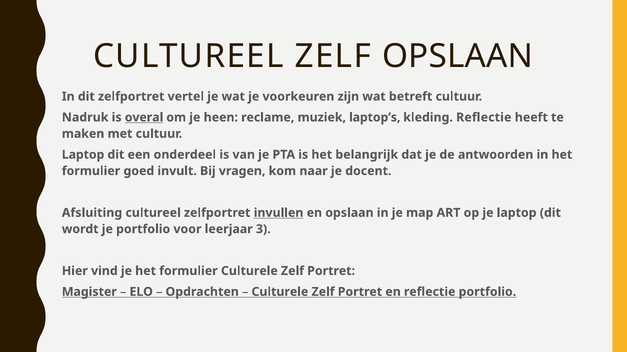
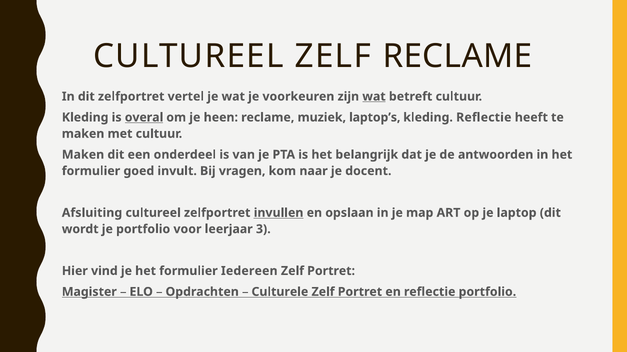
ZELF OPSLAAN: OPSLAAN -> RECLAME
wat at (374, 97) underline: none -> present
Nadruk at (85, 118): Nadruk -> Kleding
Laptop at (83, 155): Laptop -> Maken
formulier Culturele: Culturele -> Iedereen
